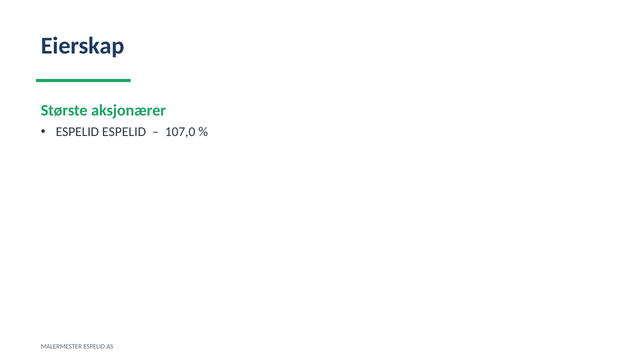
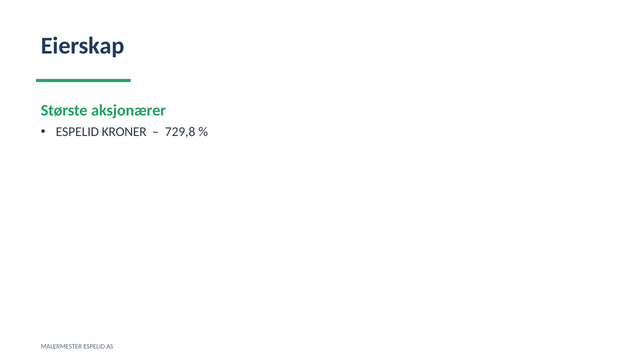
ESPELID ESPELID: ESPELID -> KRONER
107,0: 107,0 -> 729,8
